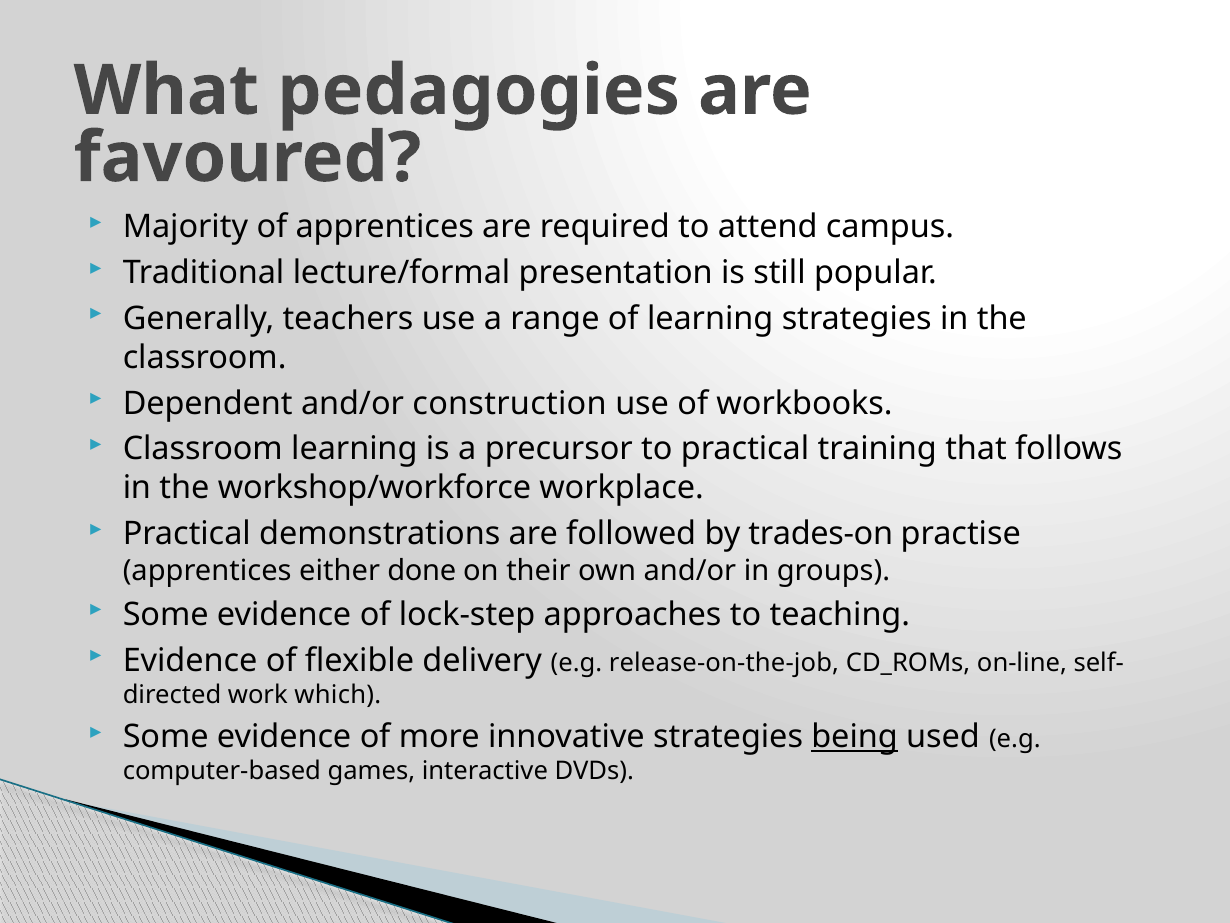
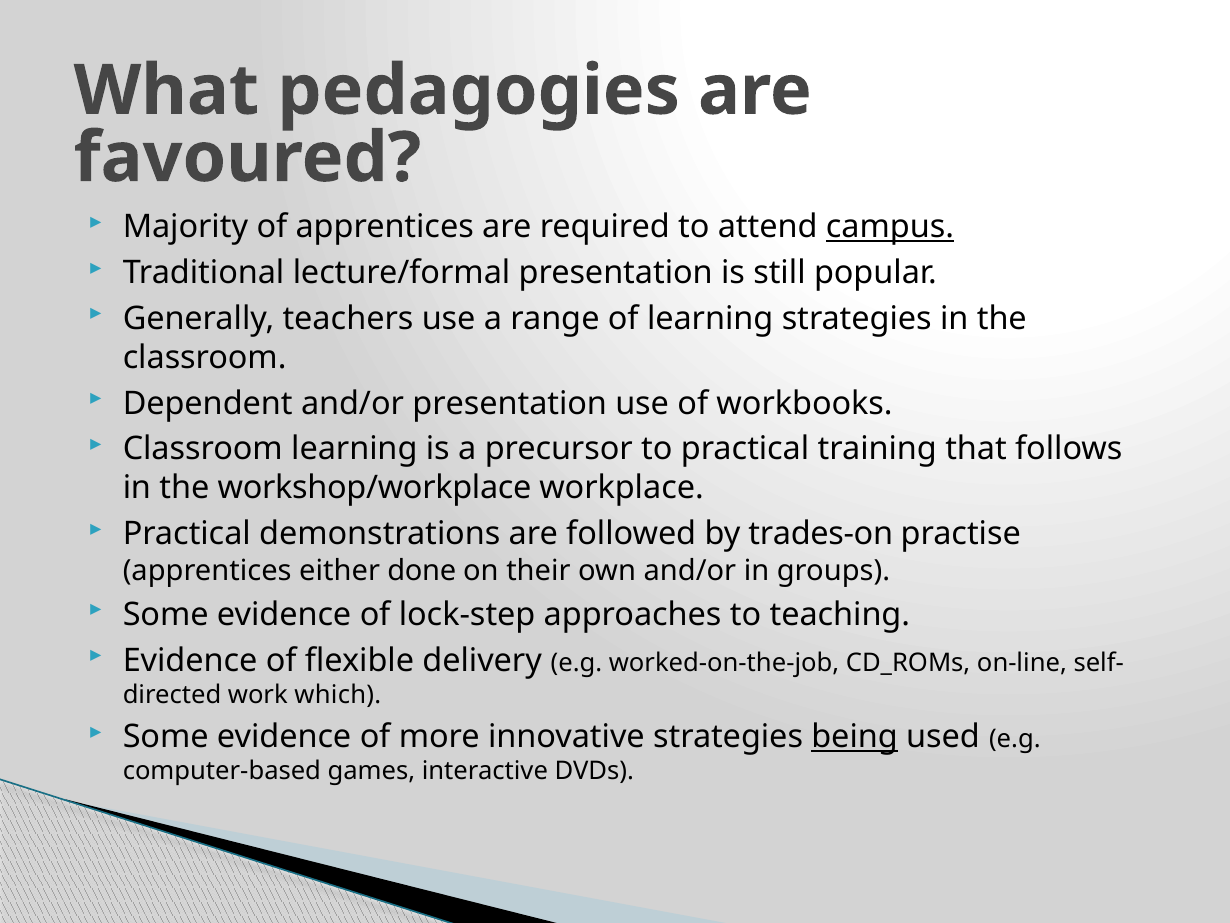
campus underline: none -> present
and/or construction: construction -> presentation
workshop/workforce: workshop/workforce -> workshop/workplace
release-on-the-job: release-on-the-job -> worked-on-the-job
